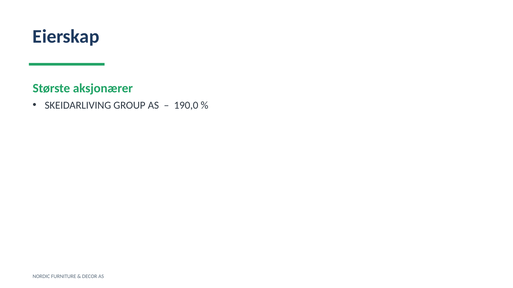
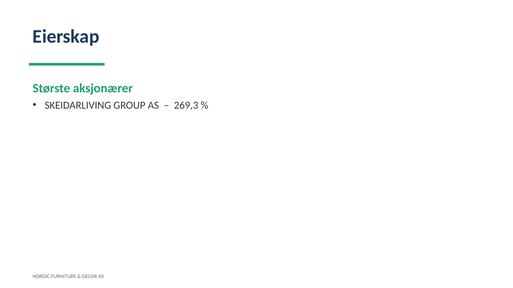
190,0: 190,0 -> 269,3
